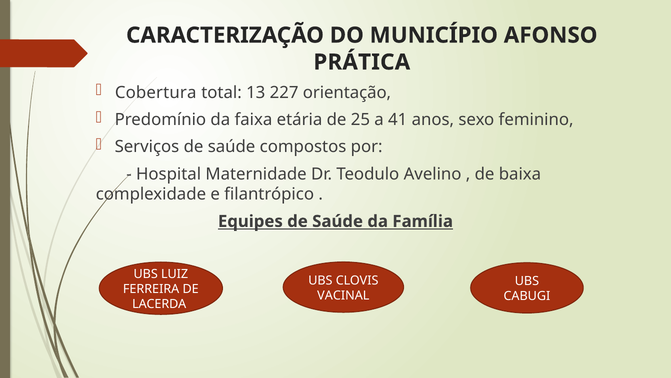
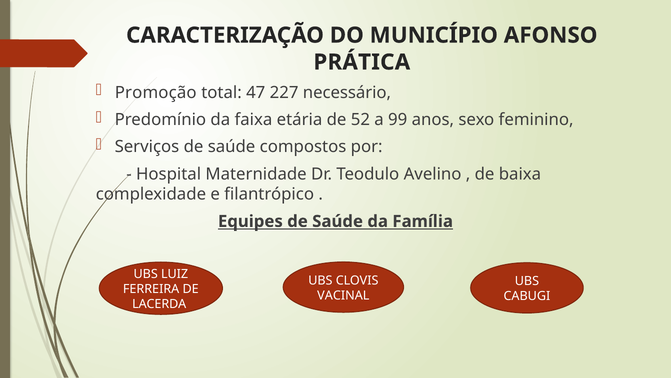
Cobertura: Cobertura -> Promoção
13: 13 -> 47
orientação: orientação -> necessário
25: 25 -> 52
41: 41 -> 99
